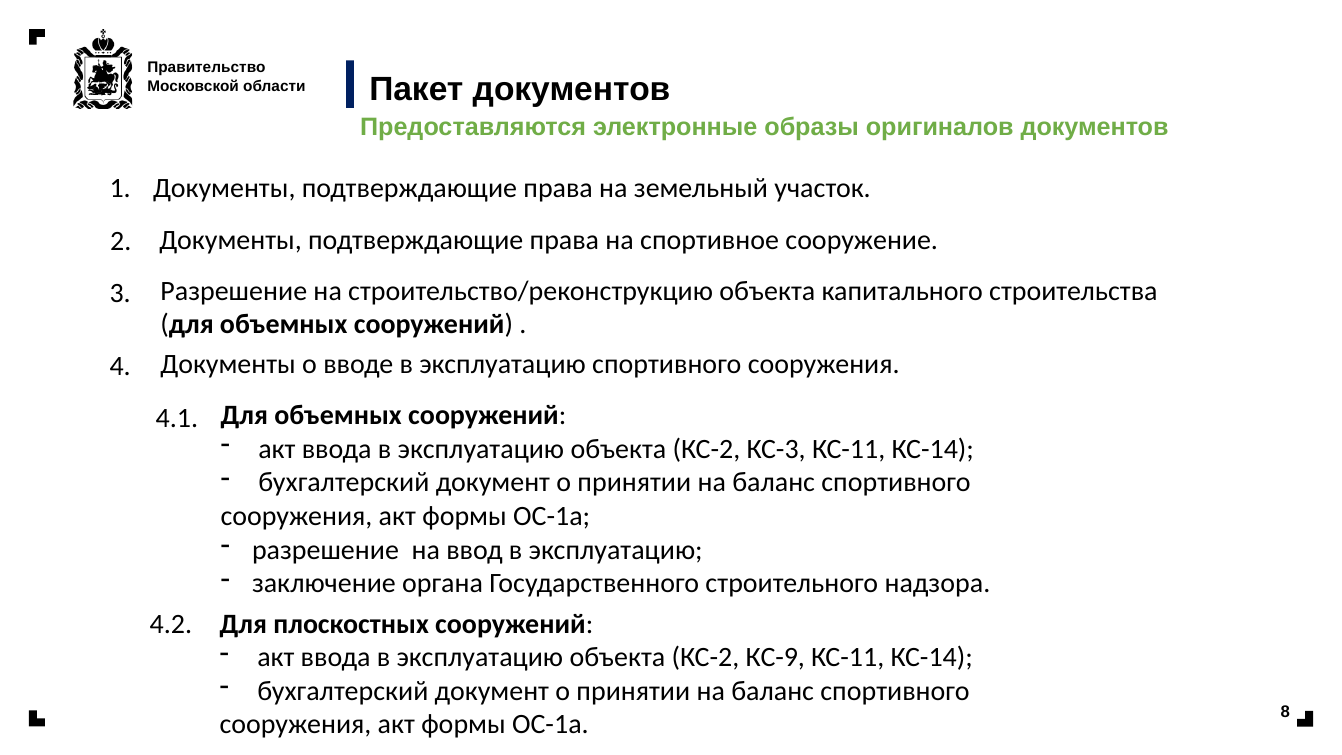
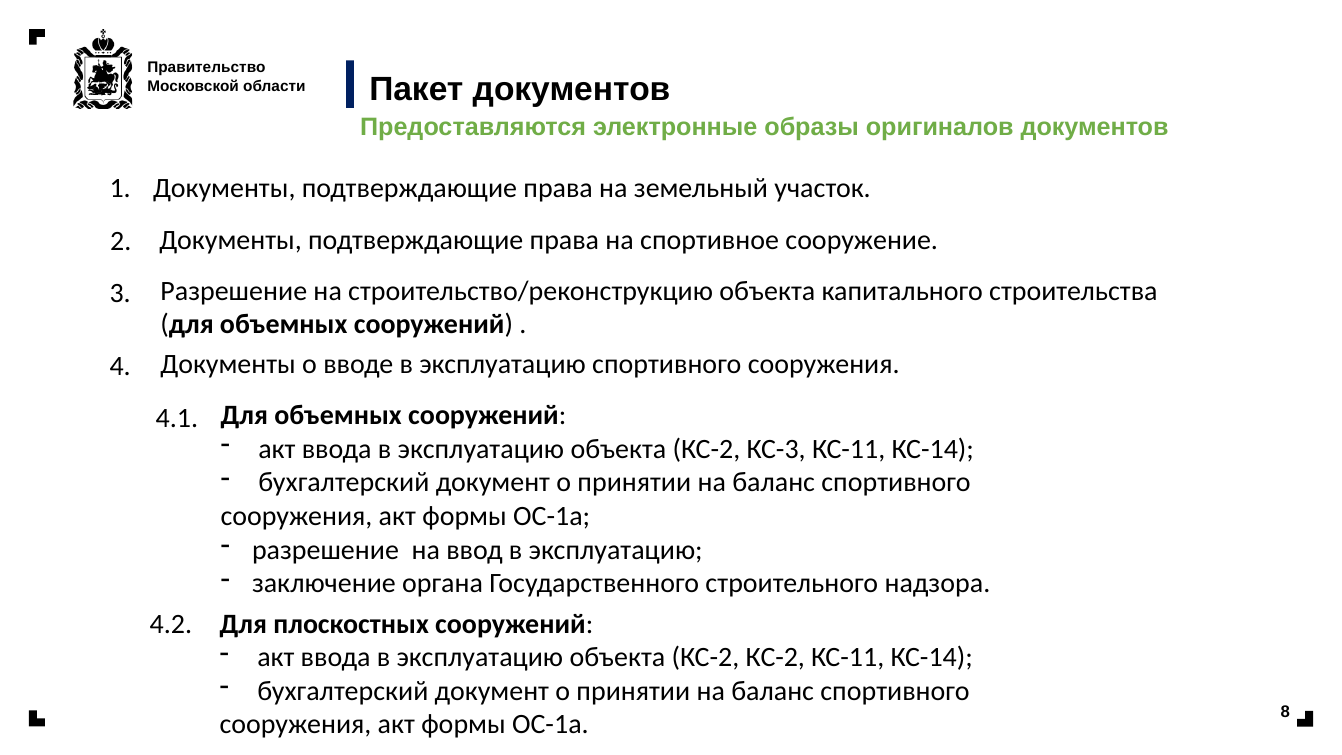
КС-2 КС-9: КС-9 -> КС-2
